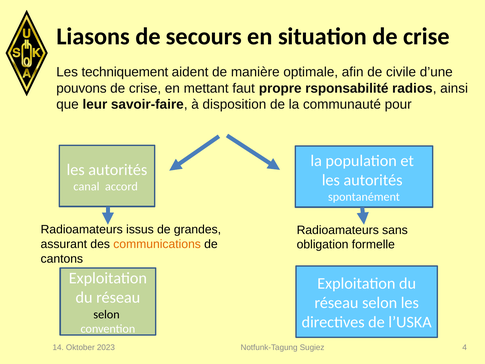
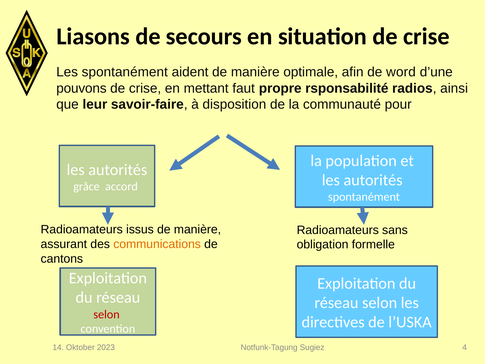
Les techniquement: techniquement -> spontanément
civile: civile -> word
canal: canal -> grâce
issus de grandes: grandes -> manière
selon at (107, 314) colour: black -> red
